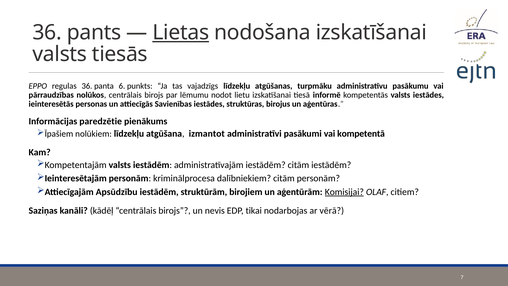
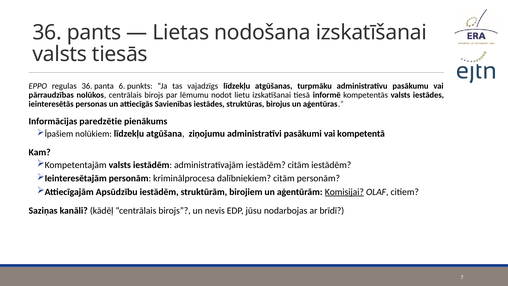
Lietas underline: present -> none
izmantot: izmantot -> ziņojumu
tikai: tikai -> jūsu
vērā: vērā -> brīdī
